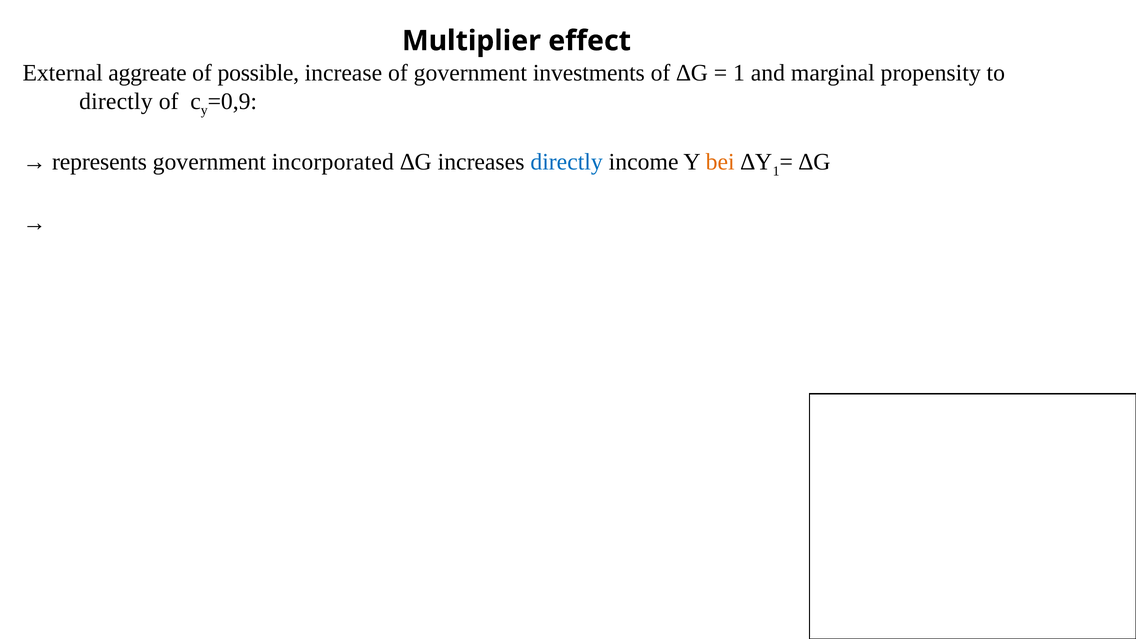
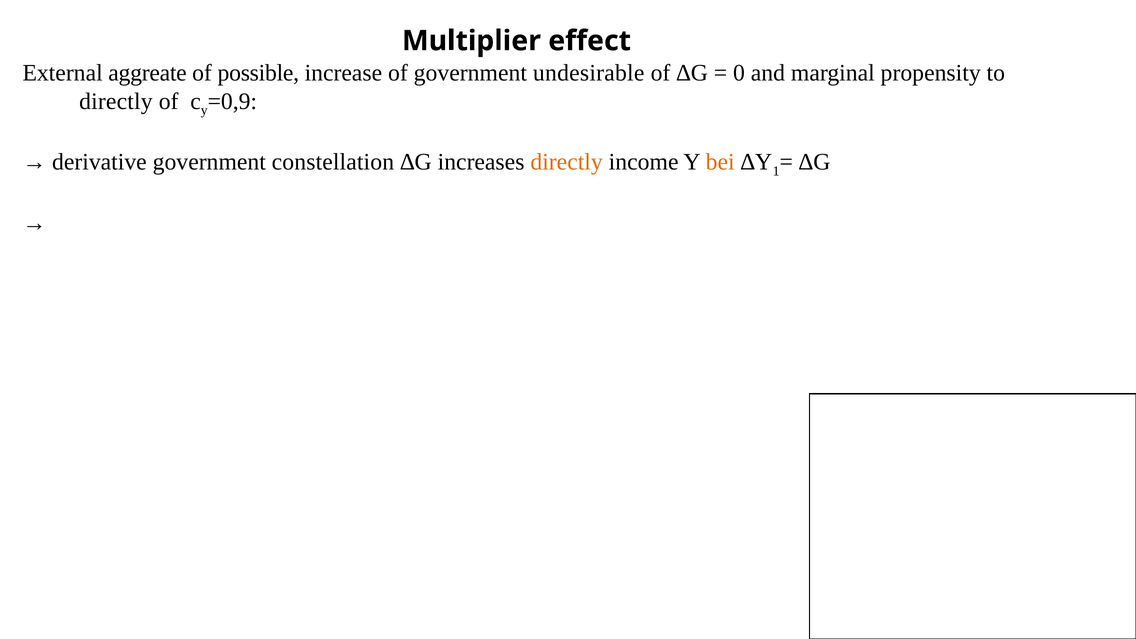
investments: investments -> undesirable
1 at (739, 73): 1 -> 0
represents: represents -> derivative
incorporated: incorporated -> constellation
directly at (567, 162) colour: blue -> orange
